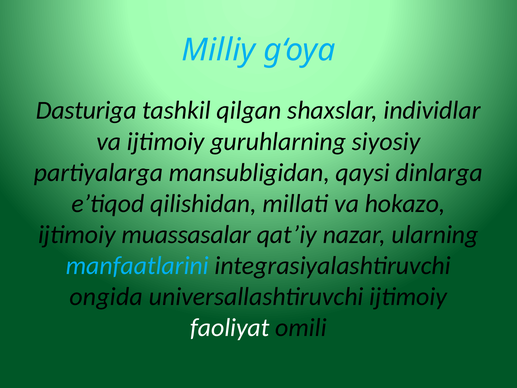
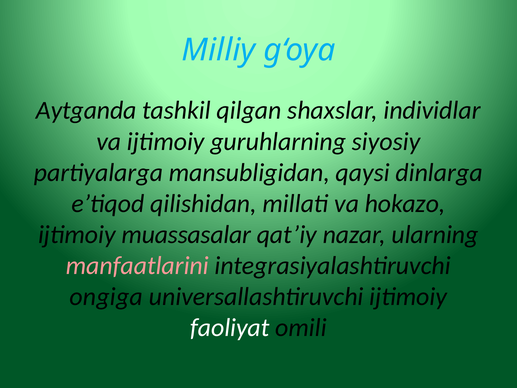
Dasturiga: Dasturiga -> Aytganda
manfaatlarini colour: light blue -> pink
ongida: ongida -> ongiga
